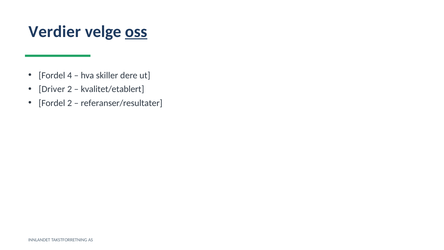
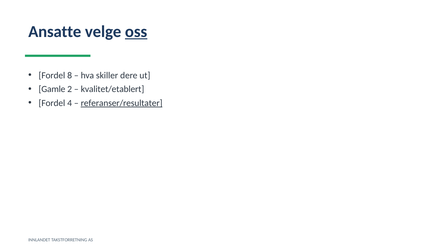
Verdier: Verdier -> Ansatte
4: 4 -> 8
Driver: Driver -> Gamle
Fordel 2: 2 -> 4
referanser/resultater underline: none -> present
